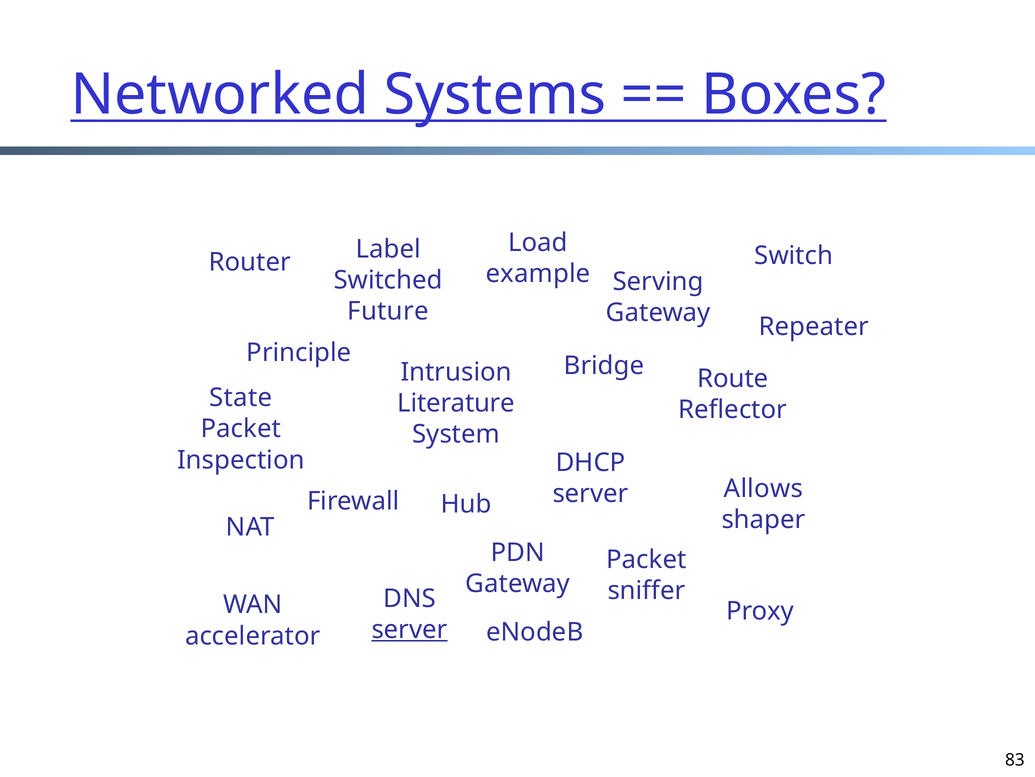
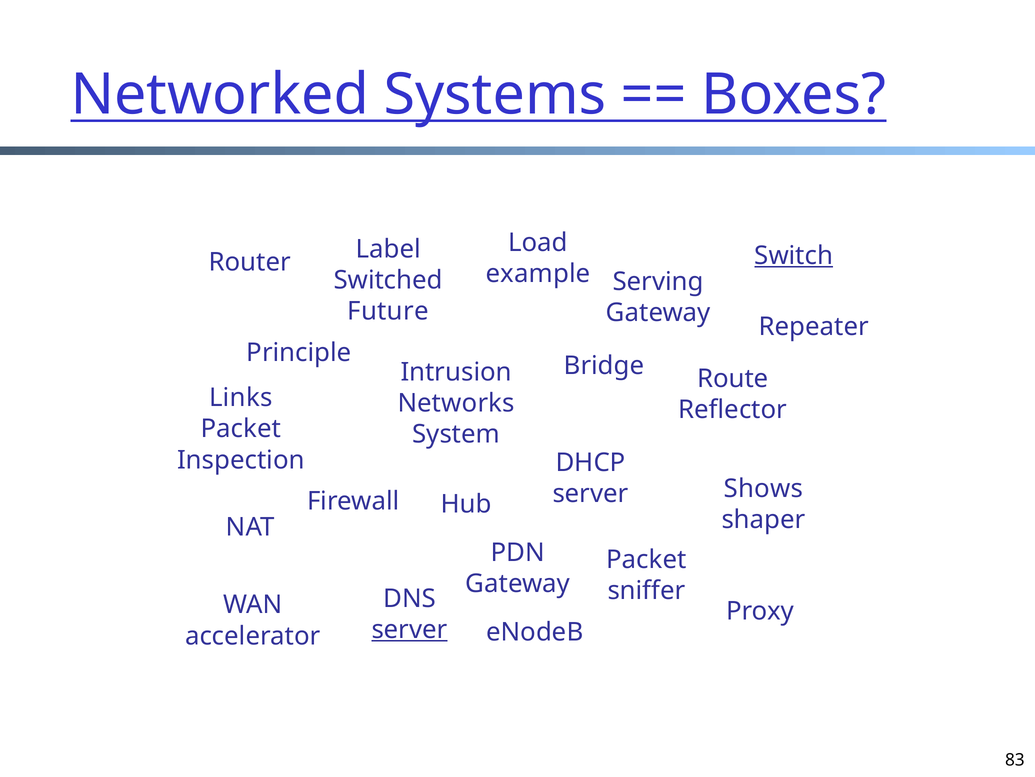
Switch underline: none -> present
State: State -> Links
Literature: Literature -> Networks
Allows: Allows -> Shows
